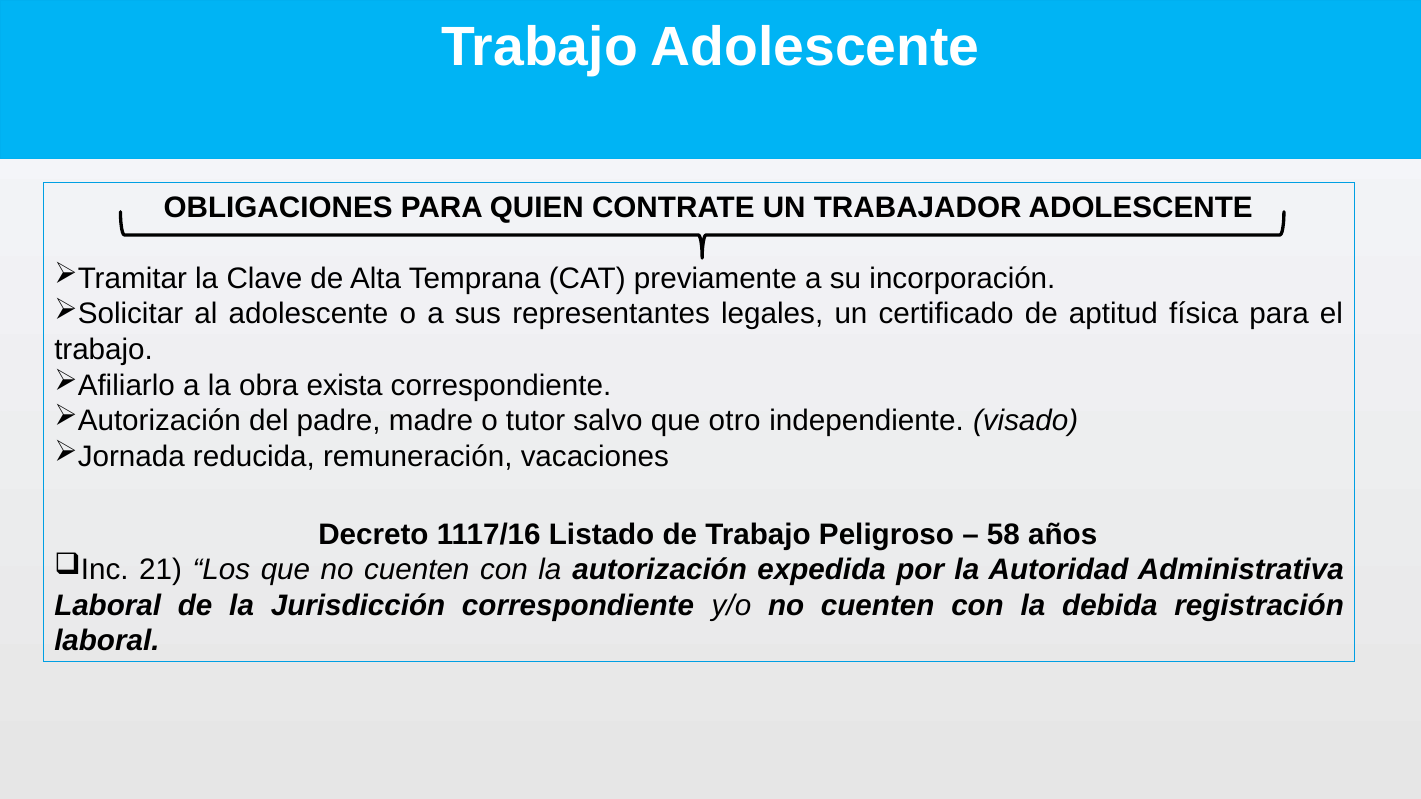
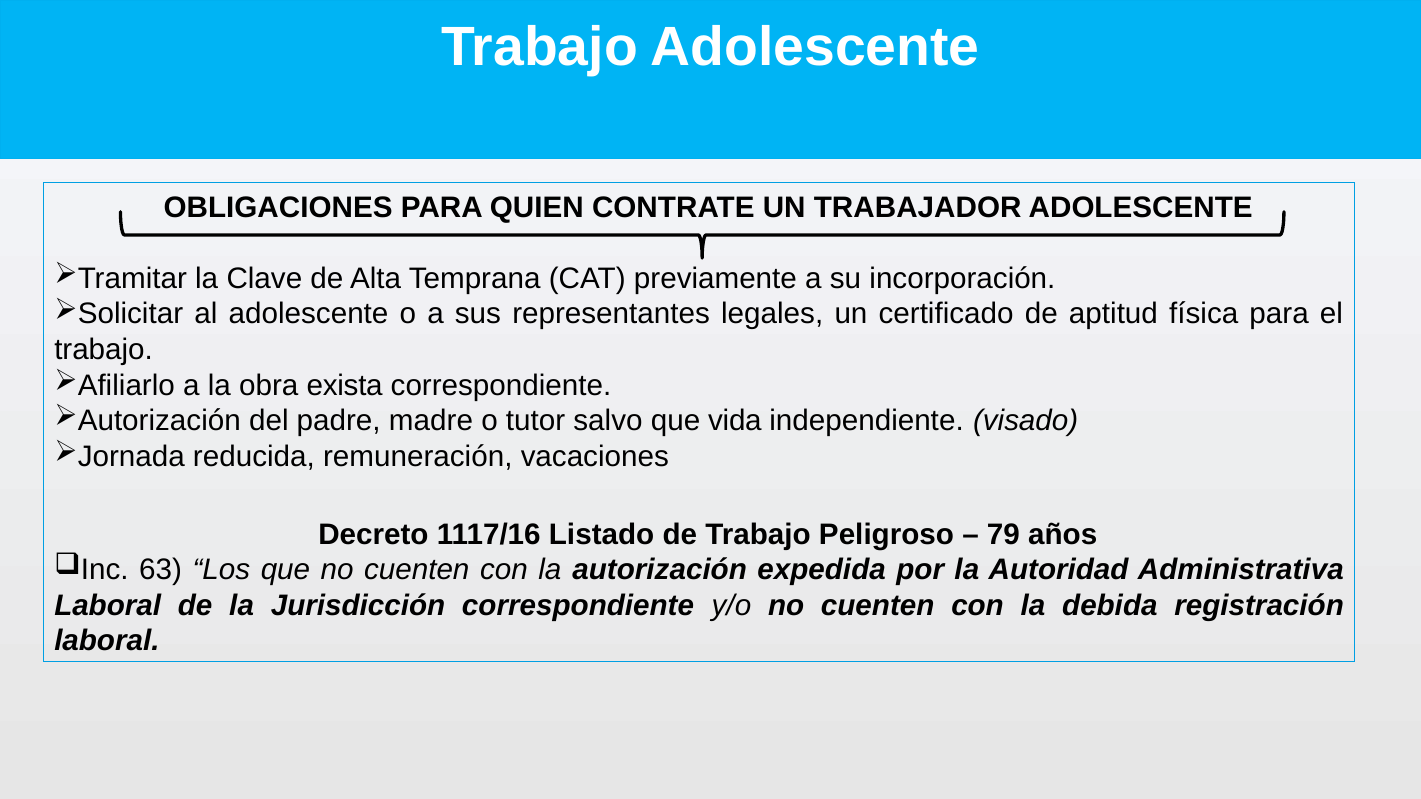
otro: otro -> vida
58: 58 -> 79
21: 21 -> 63
